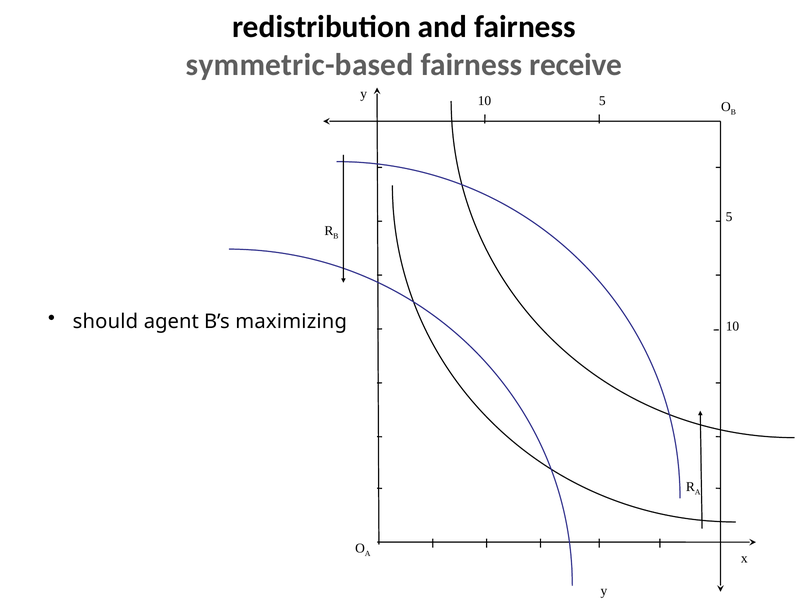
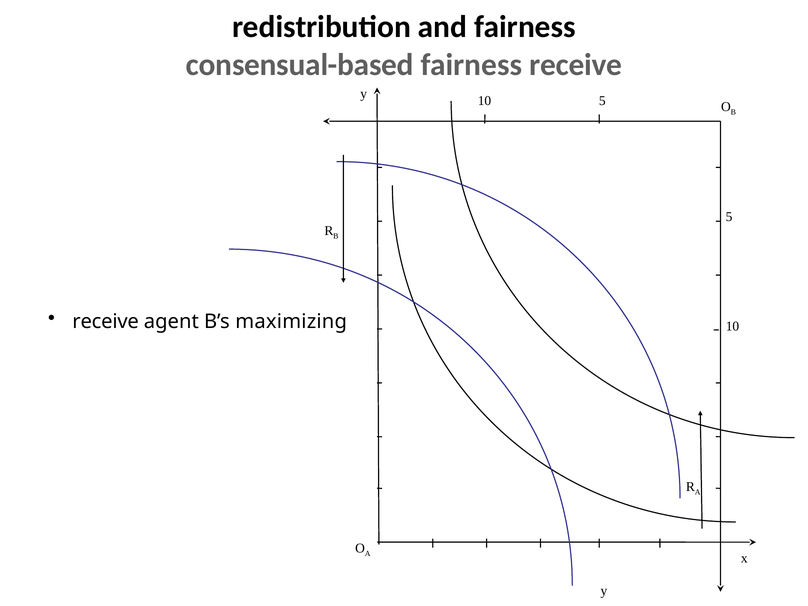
symmetric-based: symmetric-based -> consensual-based
should at (105, 321): should -> receive
